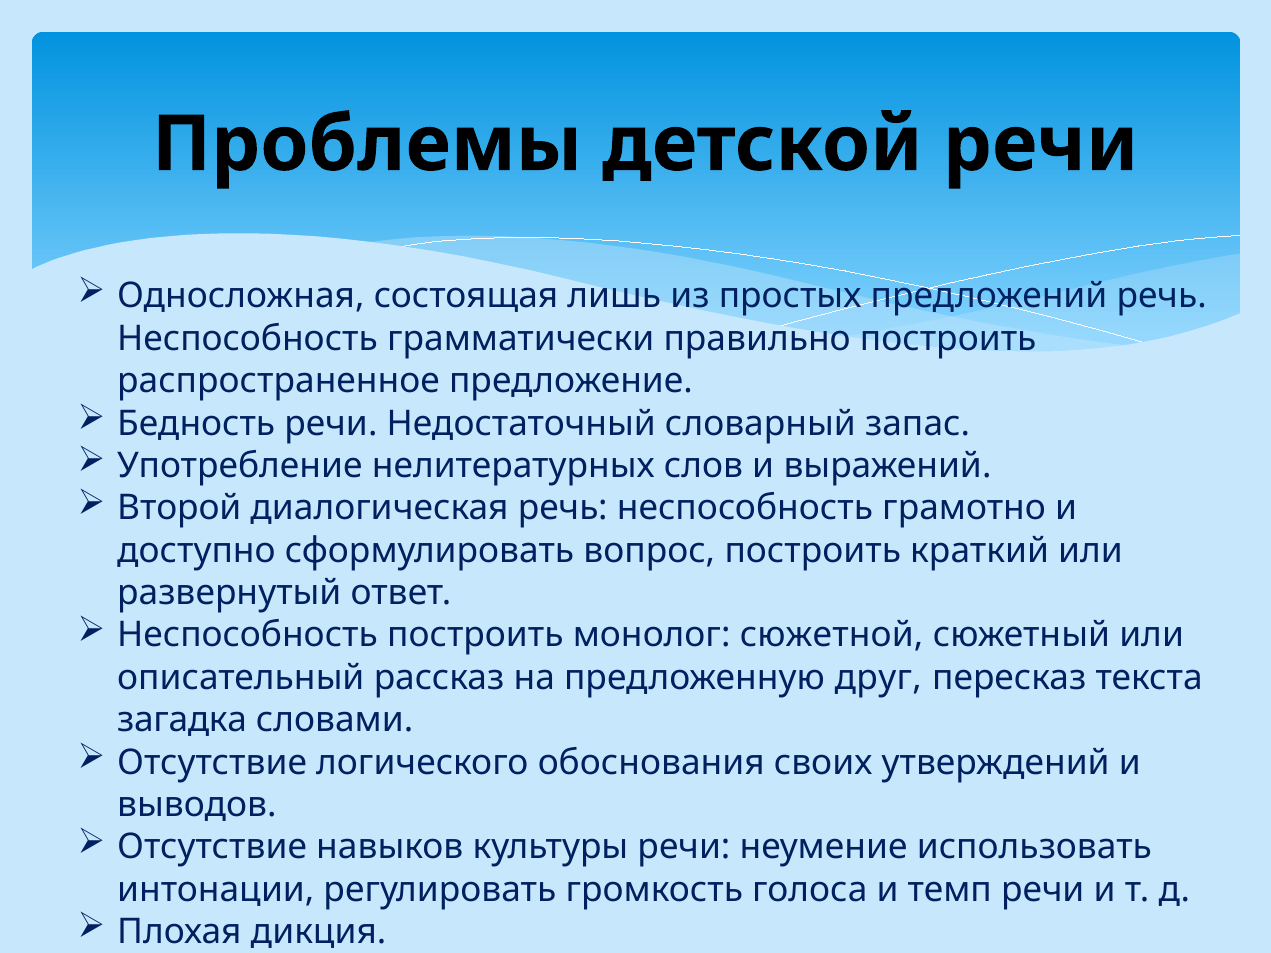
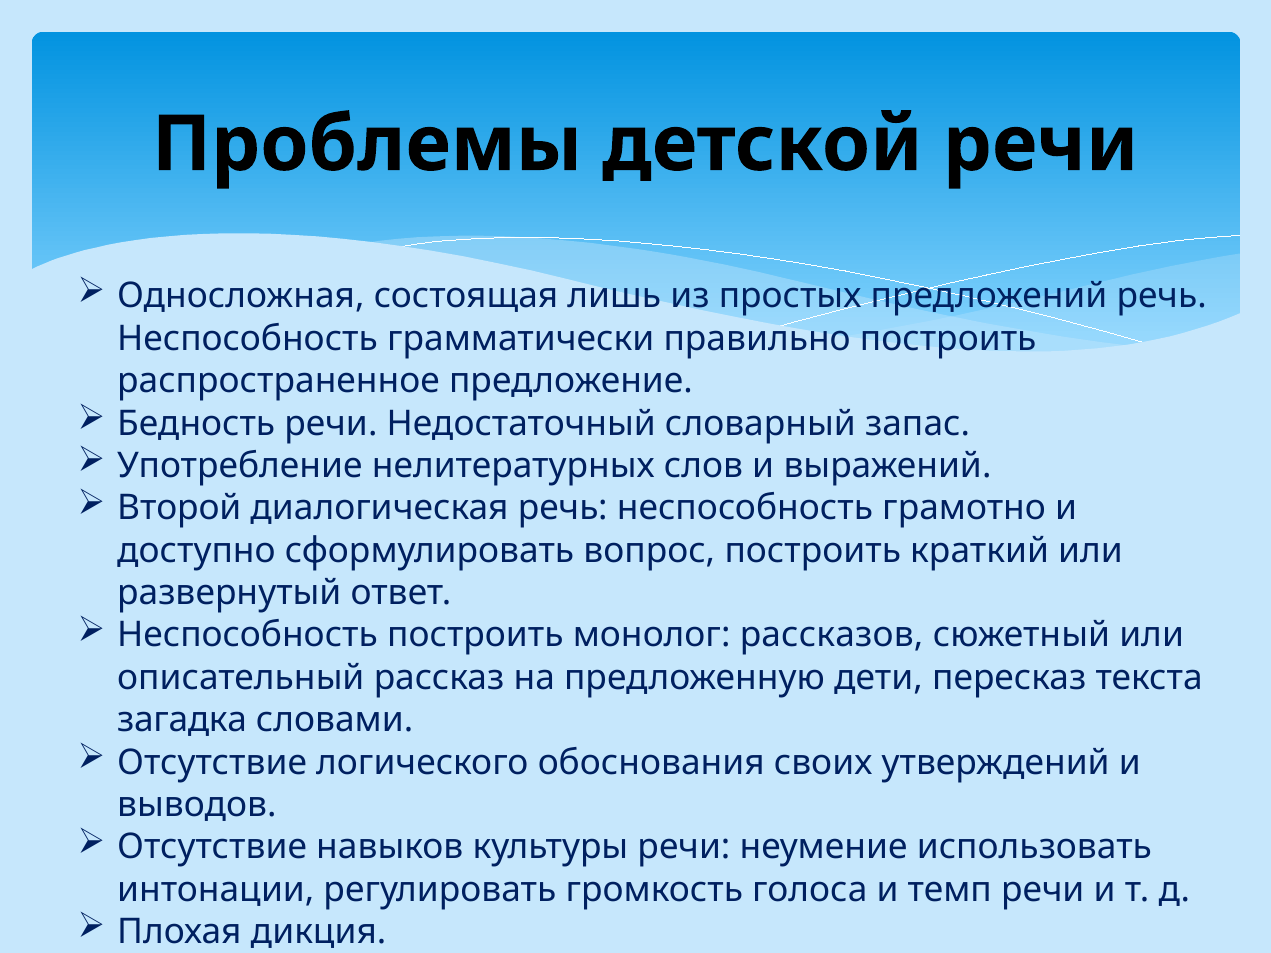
сюжетной: сюжетной -> рассказов
друг: друг -> дети
